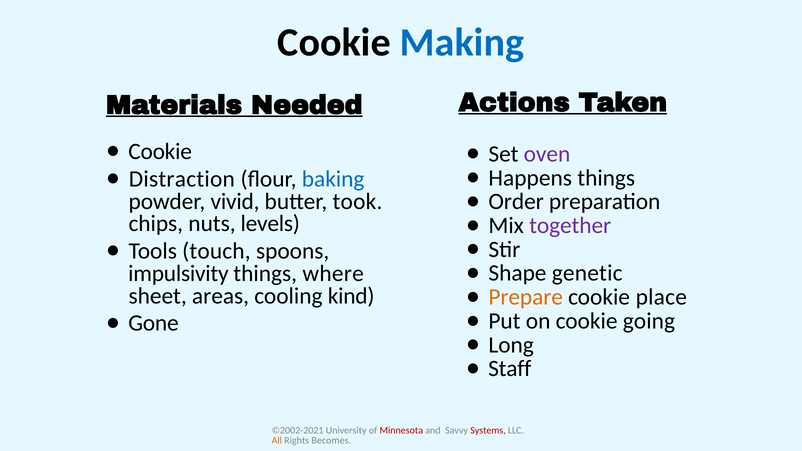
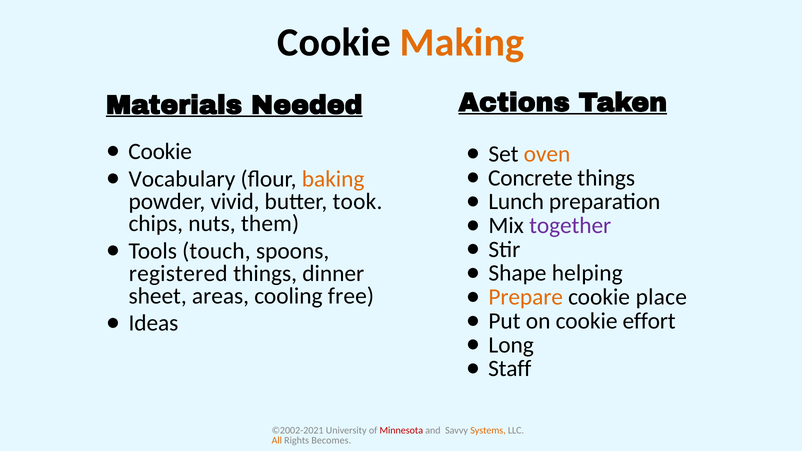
Making colour: blue -> orange
oven colour: purple -> orange
Happens: Happens -> Concrete
Distraction: Distraction -> Vocabulary
baking colour: blue -> orange
Order: Order -> Lunch
levels: levels -> them
genetic: genetic -> helping
impulsivity: impulsivity -> registered
where: where -> dinner
kind: kind -> free
going: going -> effort
Gone: Gone -> Ideas
Systems colour: red -> orange
